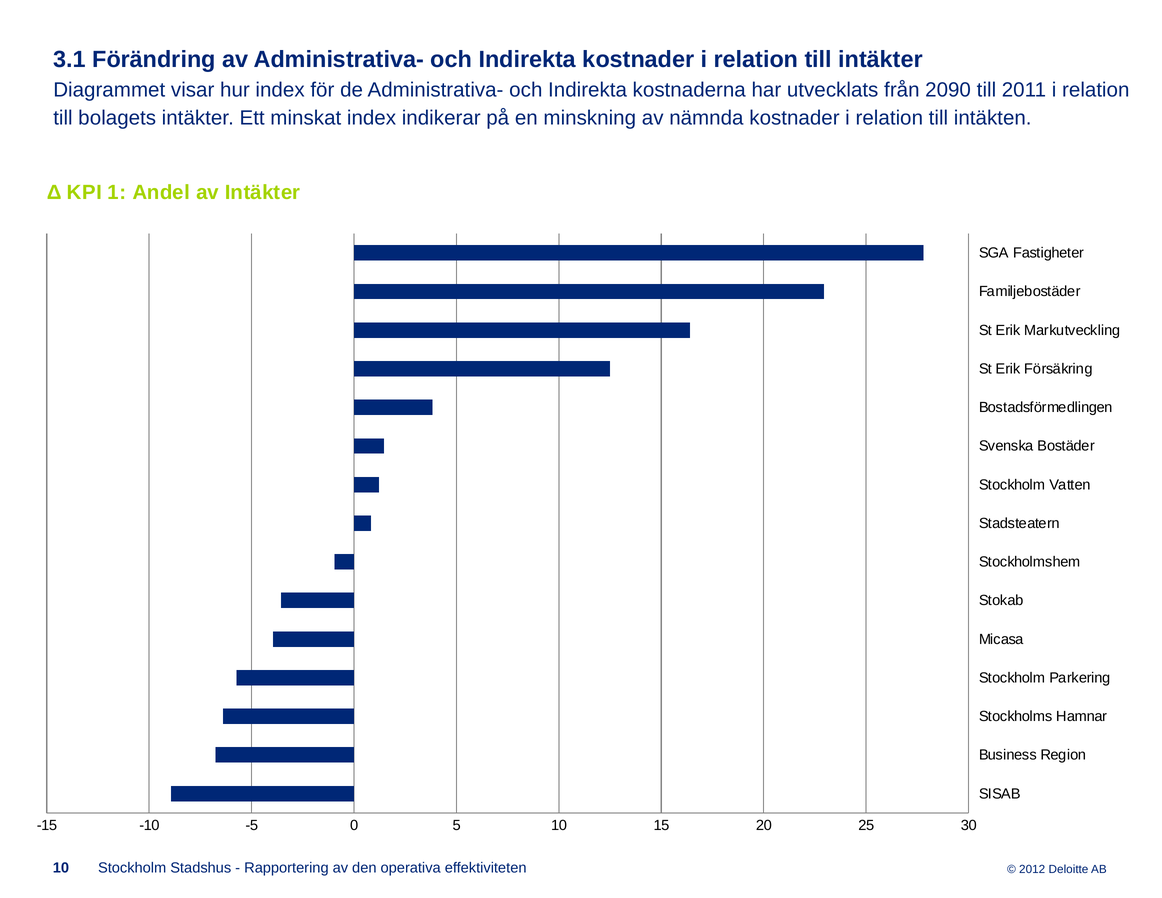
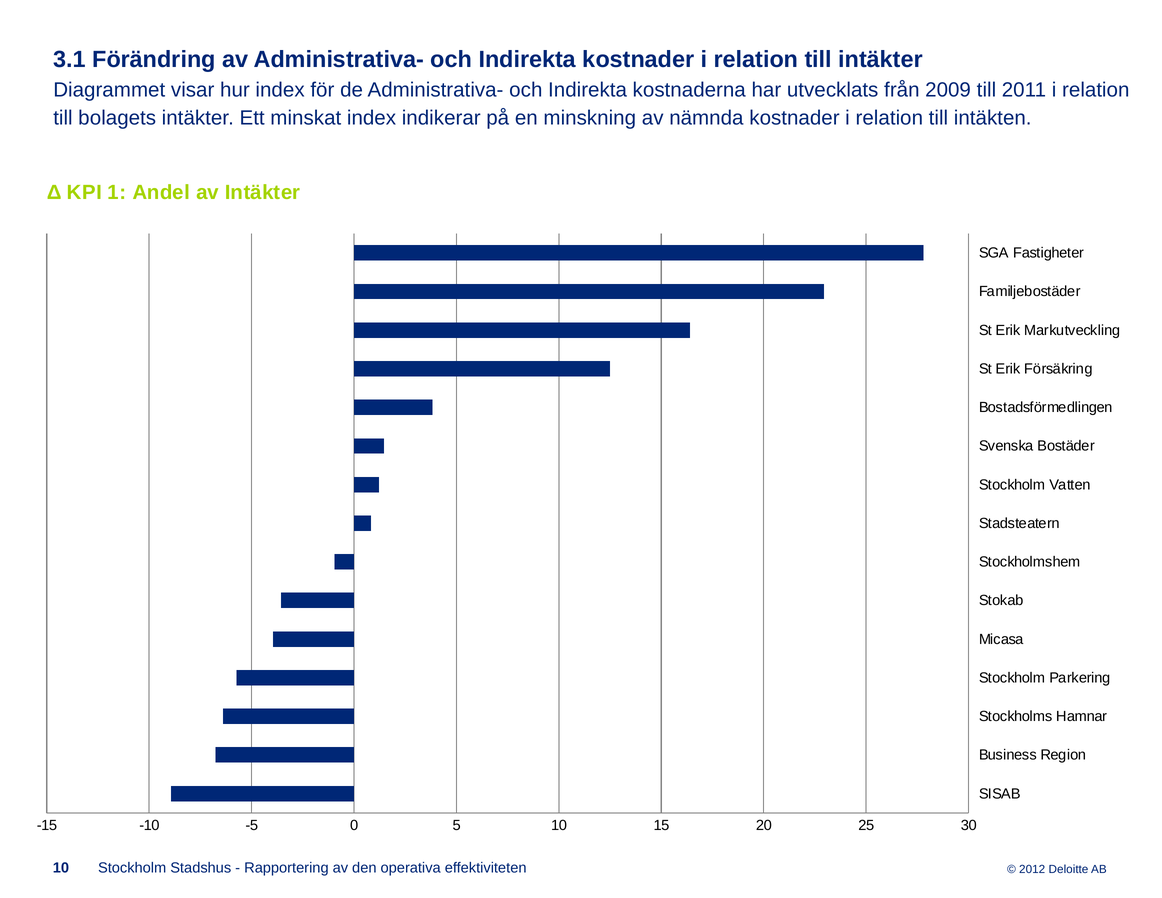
2090: 2090 -> 2009
